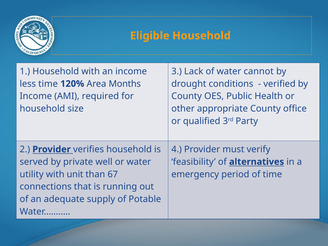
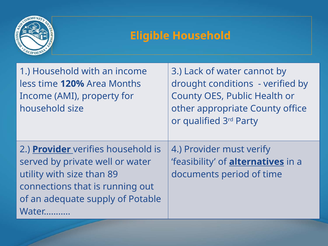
required: required -> property
with unit: unit -> size
67: 67 -> 89
emergency: emergency -> documents
